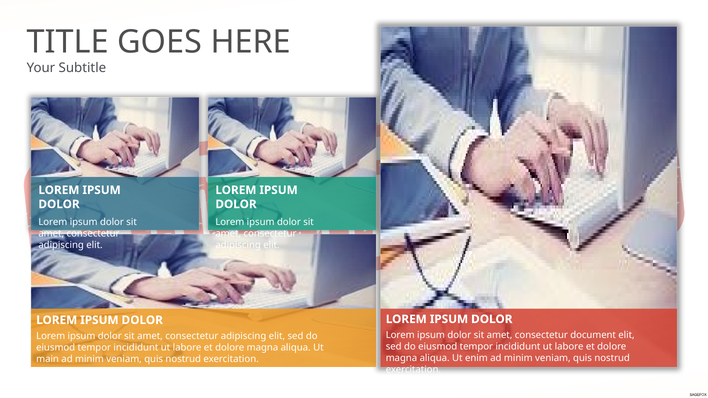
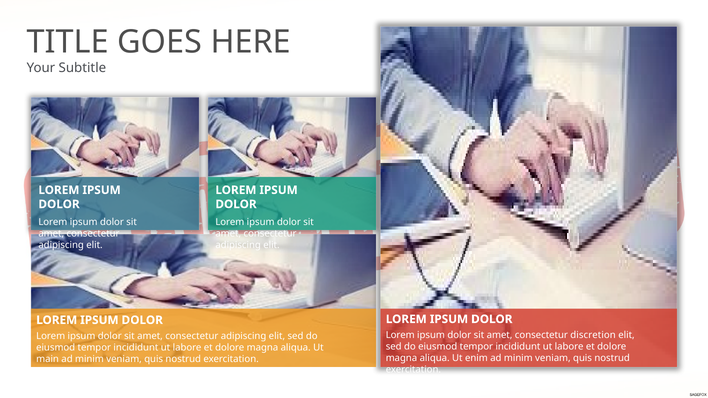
document: document -> discretion
